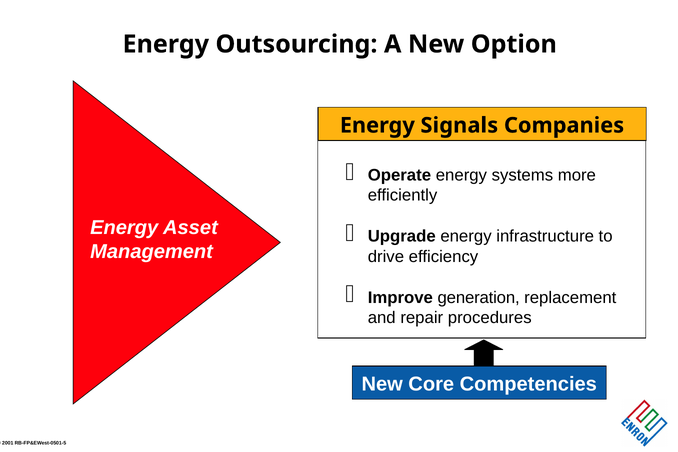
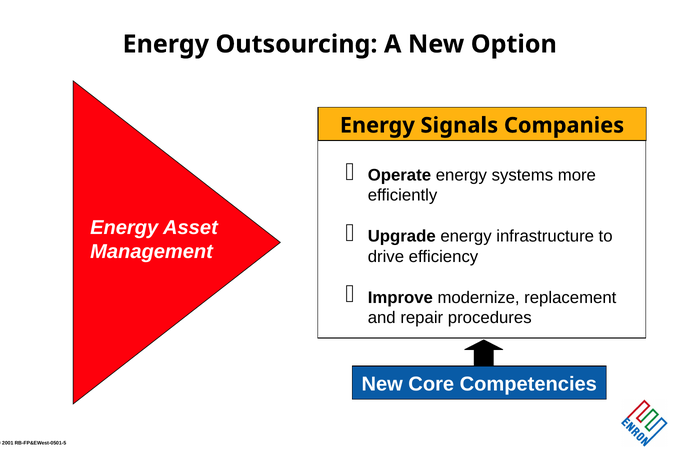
generation: generation -> modernize
